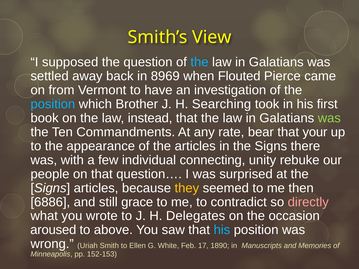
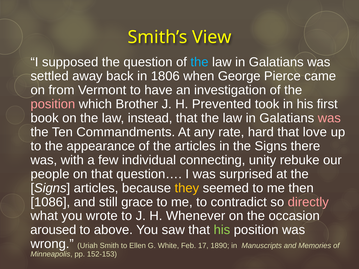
8969: 8969 -> 1806
Flouted: Flouted -> George
position at (53, 104) colour: light blue -> pink
Searching: Searching -> Prevented
was at (329, 118) colour: light green -> pink
bear: bear -> hard
your: your -> love
6886: 6886 -> 1086
Delegates: Delegates -> Whenever
his at (222, 230) colour: light blue -> light green
